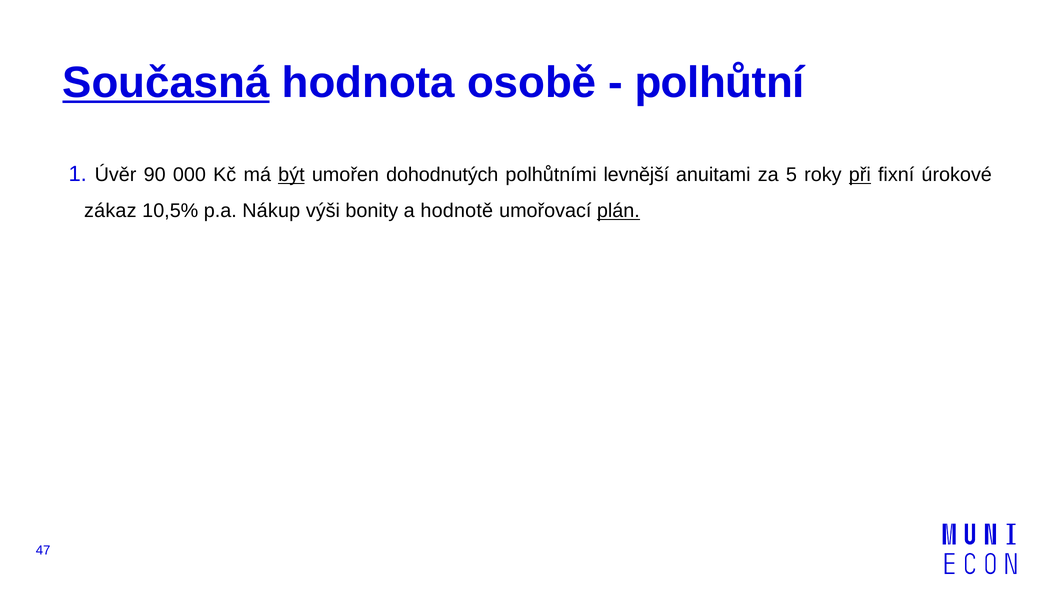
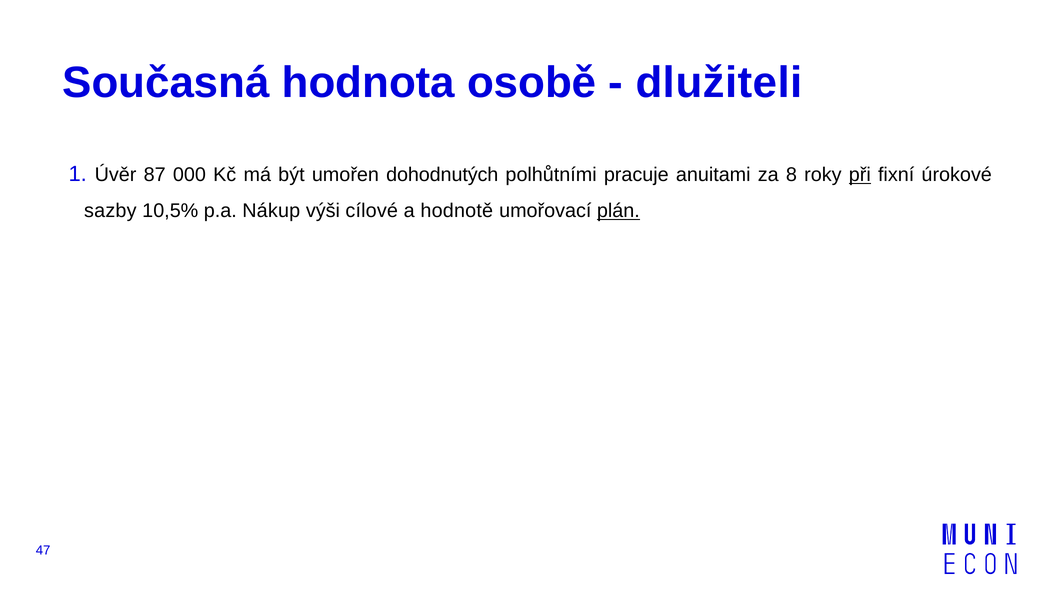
Současná underline: present -> none
polhůtní: polhůtní -> dlužiteli
90: 90 -> 87
být underline: present -> none
levnější: levnější -> pracuje
5: 5 -> 8
zákaz: zákaz -> sazby
bonity: bonity -> cílové
